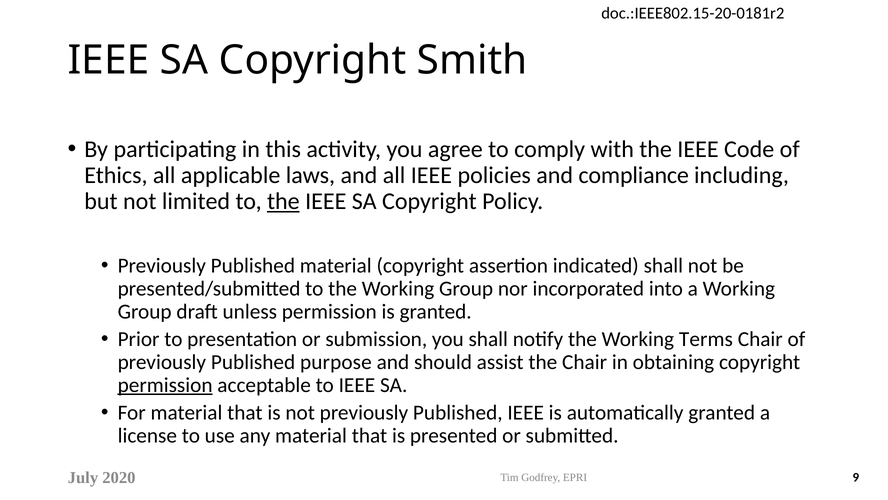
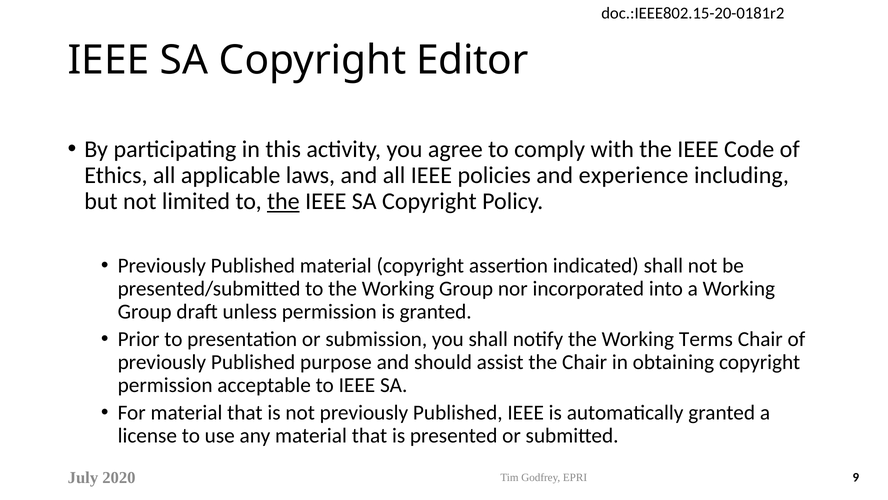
Smith: Smith -> Editor
compliance: compliance -> experience
permission at (165, 385) underline: present -> none
